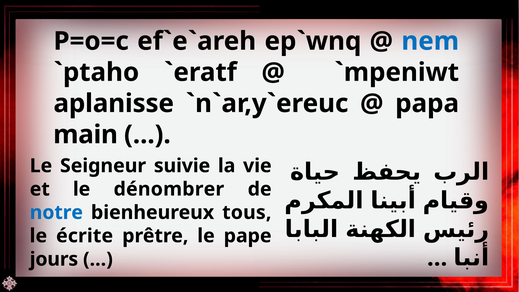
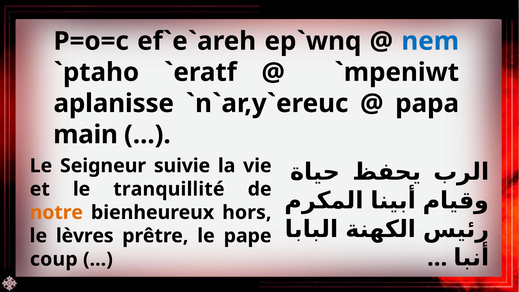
dénombrer: dénombrer -> tranquillité
notre colour: blue -> orange
tous: tous -> hors
écrite: écrite -> lèvres
jours: jours -> coup
